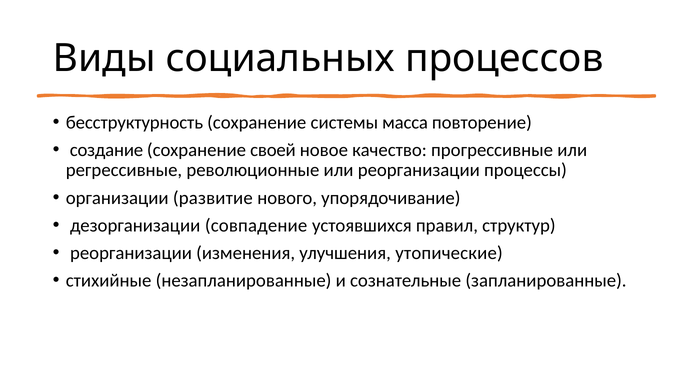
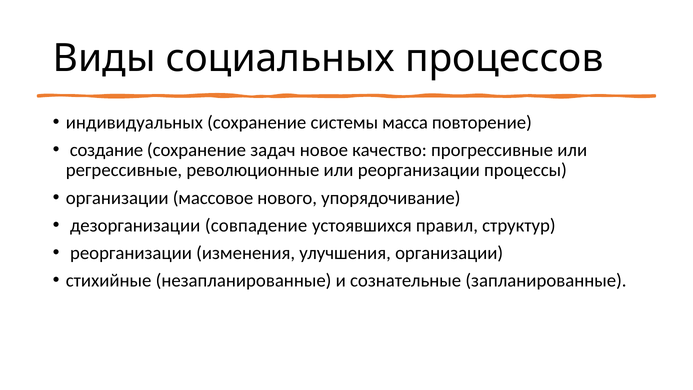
бесструктурность: бесструктурность -> индивидуальных
своей: своей -> задач
развитие: развитие -> массовое
улучшения утопические: утопические -> организации
